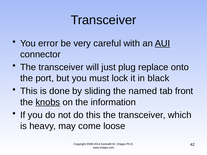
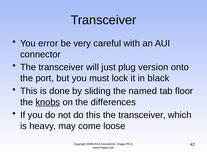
AUI underline: present -> none
replace: replace -> version
front: front -> floor
information: information -> differences
